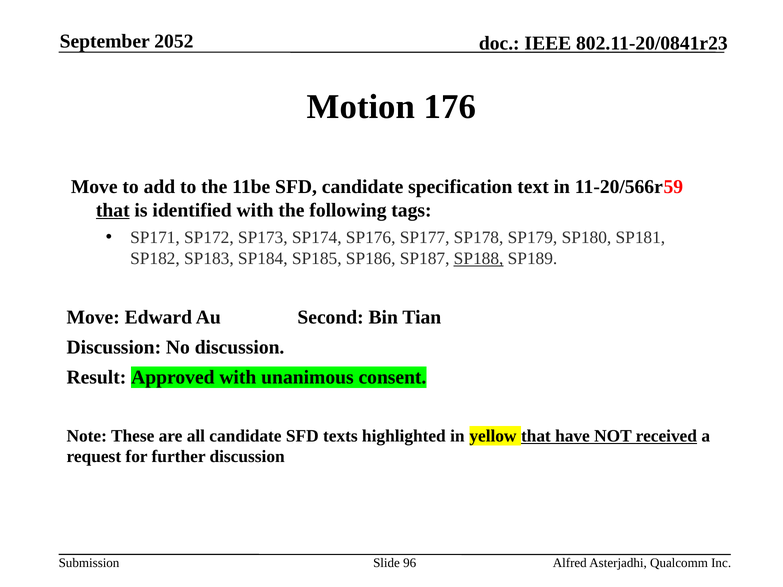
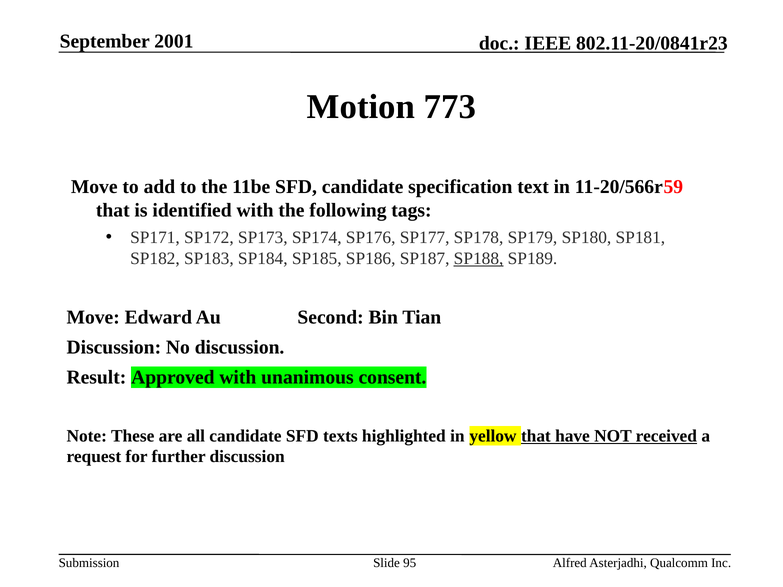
2052: 2052 -> 2001
176: 176 -> 773
that at (113, 210) underline: present -> none
96: 96 -> 95
